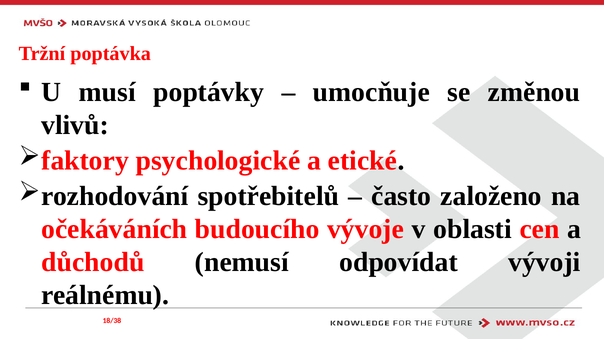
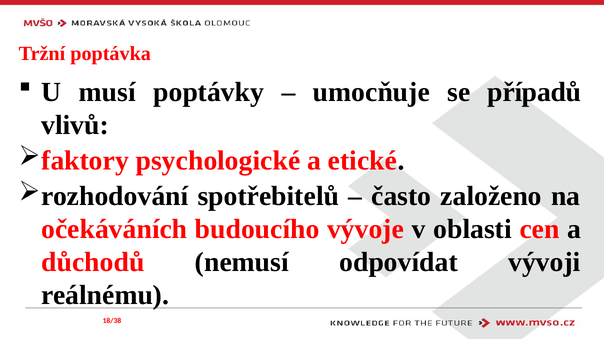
změnou: změnou -> případů
